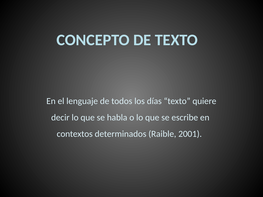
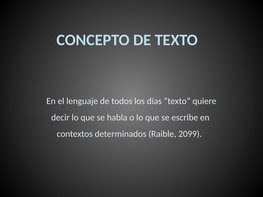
2001: 2001 -> 2099
